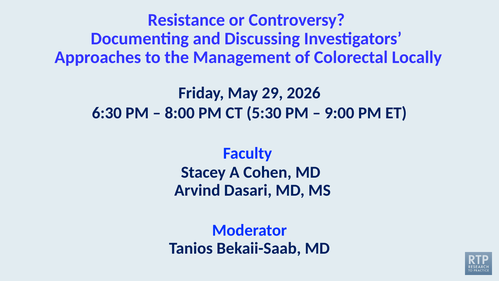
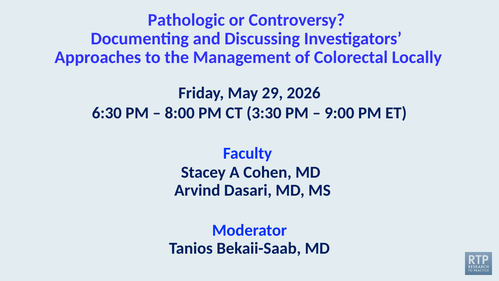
Resistance: Resistance -> Pathologic
5:30: 5:30 -> 3:30
